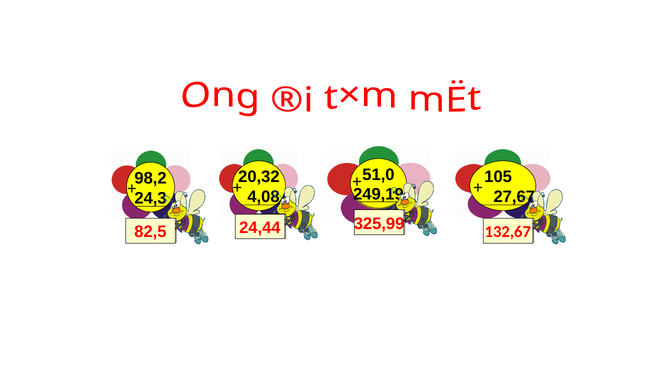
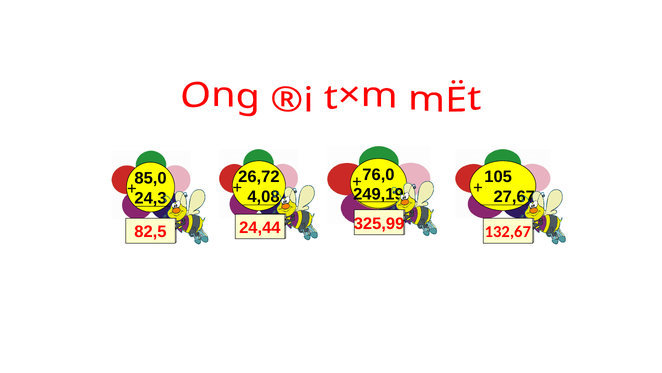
51,0: 51,0 -> 76,0
20,32: 20,32 -> 26,72
98,2: 98,2 -> 85,0
